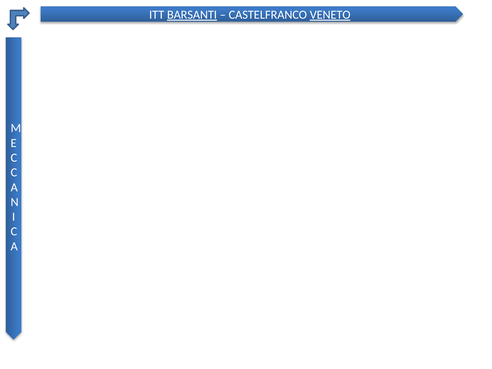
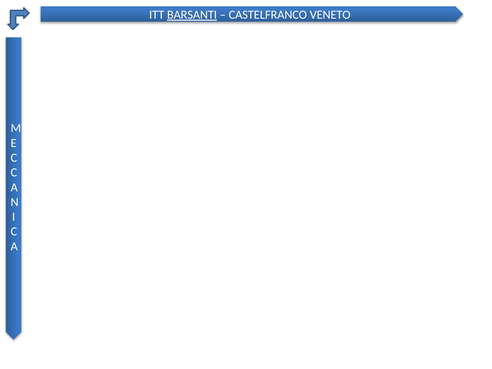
VENETO underline: present -> none
